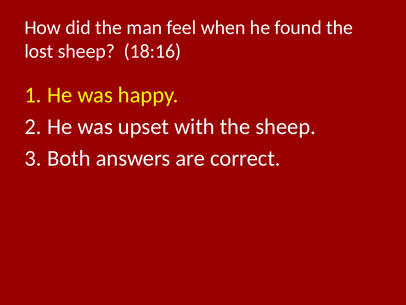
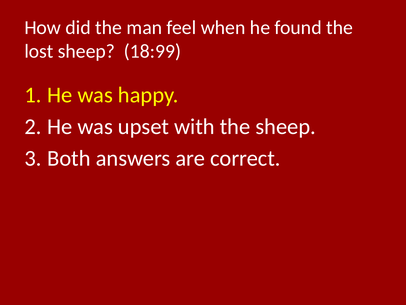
18:16: 18:16 -> 18:99
